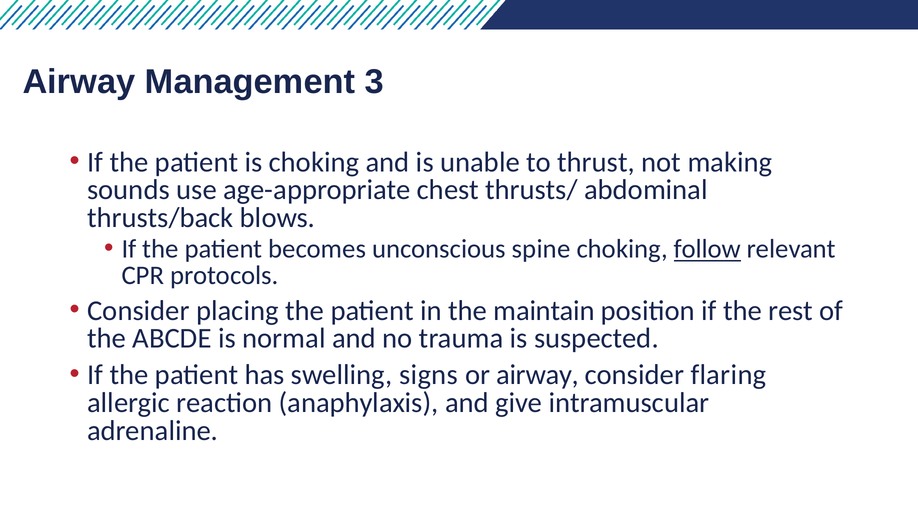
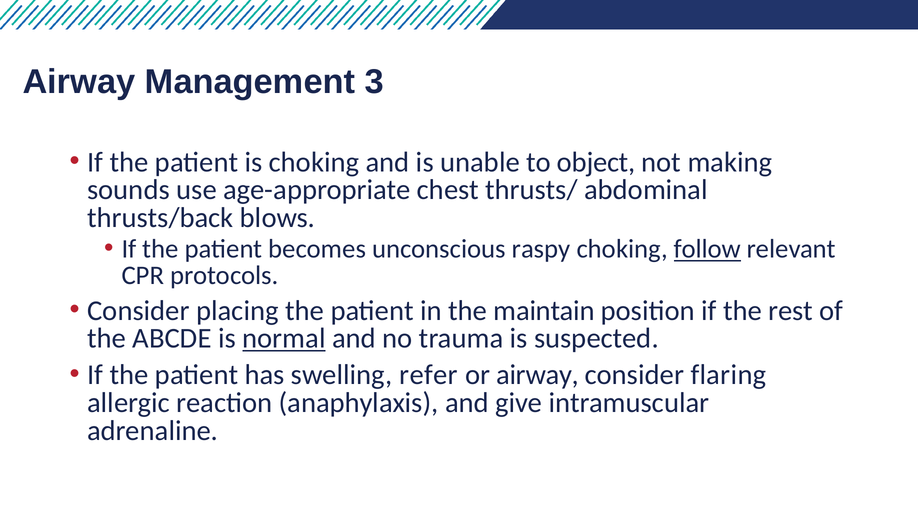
thrust: thrust -> object
spine: spine -> raspy
normal underline: none -> present
signs: signs -> refer
